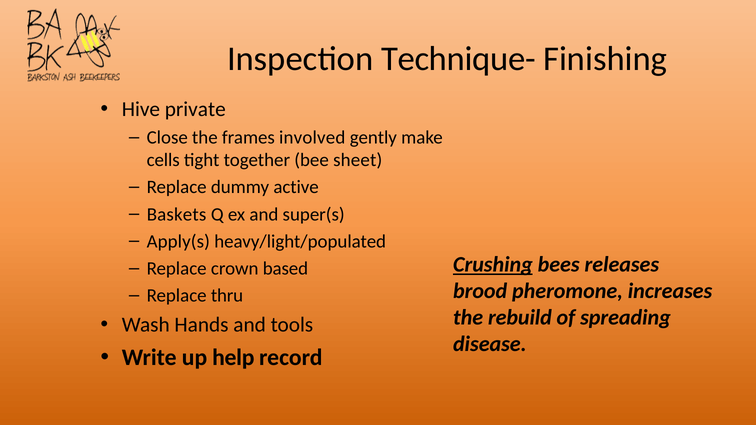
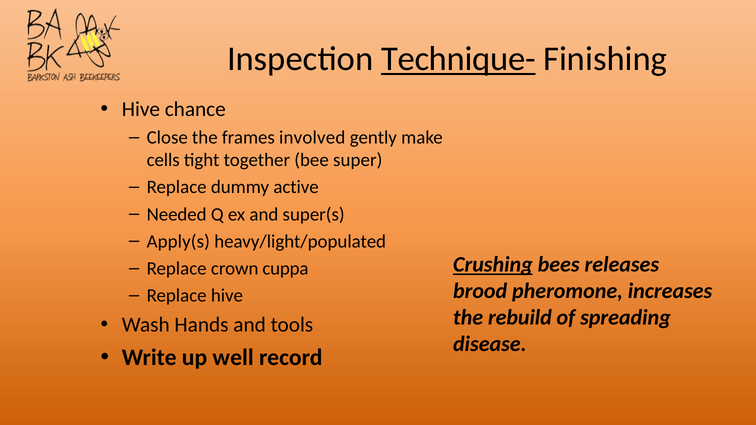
Technique- underline: none -> present
private: private -> chance
sheet: sheet -> super
Baskets: Baskets -> Needed
based: based -> cuppa
Replace thru: thru -> hive
help: help -> well
